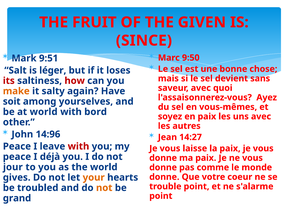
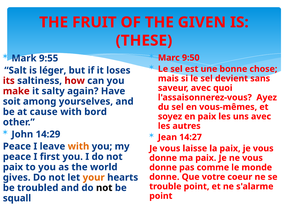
SINCE: SINCE -> THESE
9:51: 9:51 -> 9:55
make colour: orange -> red
at world: world -> cause
14:96: 14:96 -> 14:29
with at (78, 146) colour: red -> orange
déjà: déjà -> first
jour at (13, 167): jour -> paix
not at (104, 188) colour: orange -> black
grand: grand -> squall
